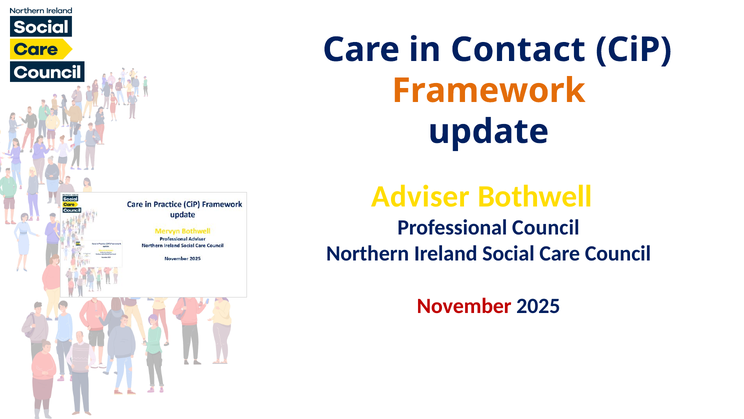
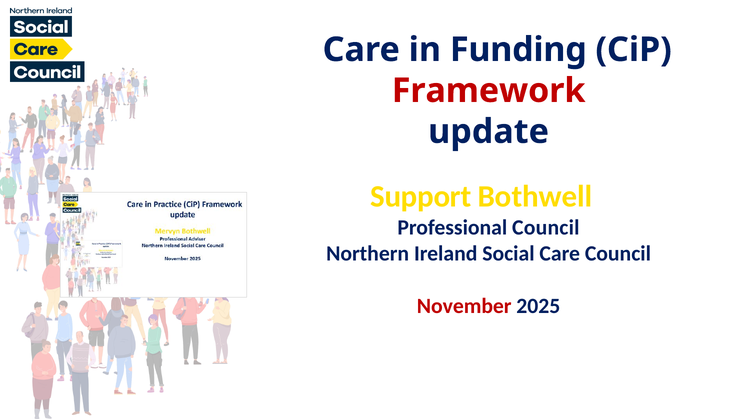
Contact: Contact -> Funding
Framework colour: orange -> red
Adviser: Adviser -> Support
